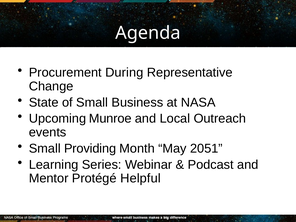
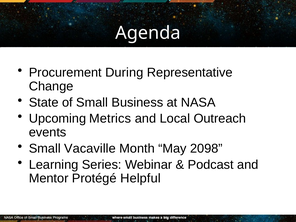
Munroe: Munroe -> Metrics
Providing: Providing -> Vacaville
2051: 2051 -> 2098
